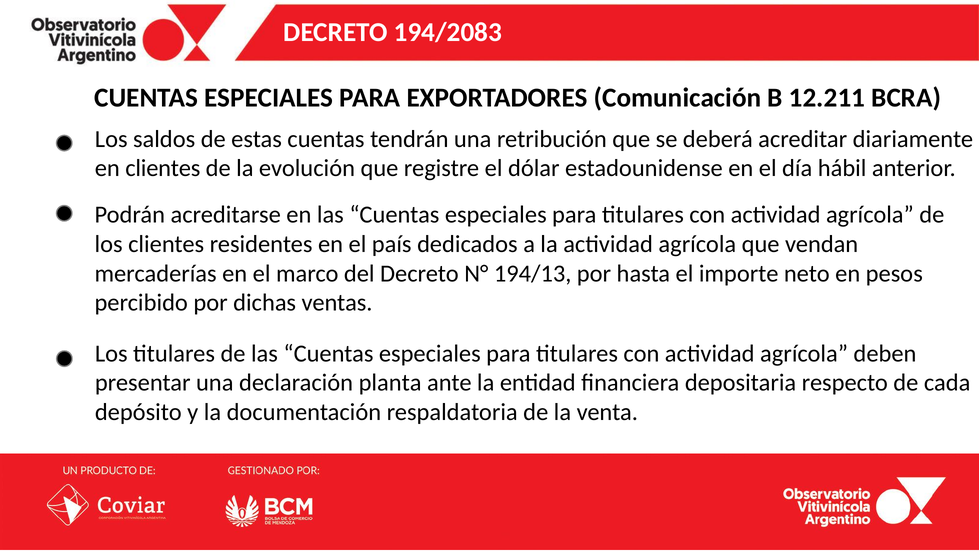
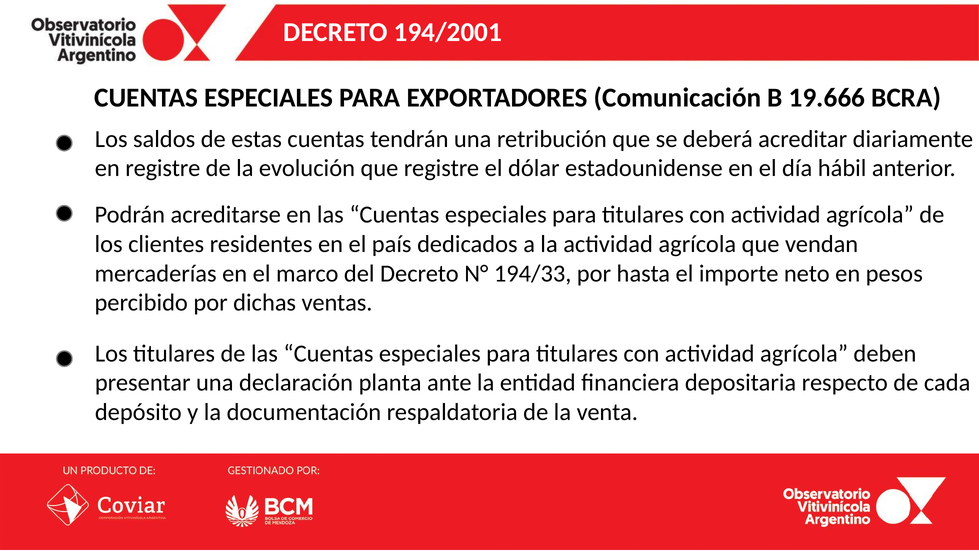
194/2083: 194/2083 -> 194/2001
12.211: 12.211 -> 19.666
en clientes: clientes -> registre
194/13: 194/13 -> 194/33
